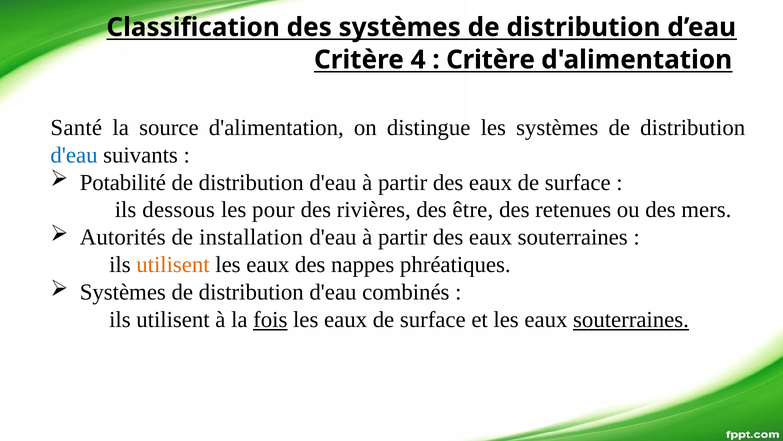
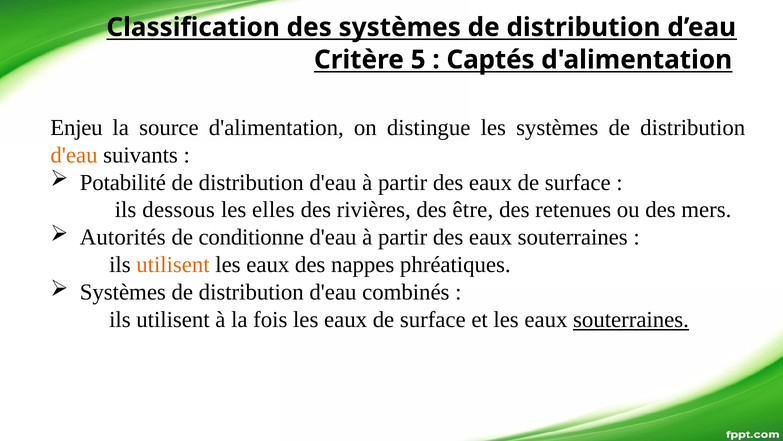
4: 4 -> 5
Critère at (491, 60): Critère -> Captés
Santé: Santé -> Enjeu
d'eau at (74, 155) colour: blue -> orange
pour: pour -> elles
installation: installation -> conditionne
fois underline: present -> none
